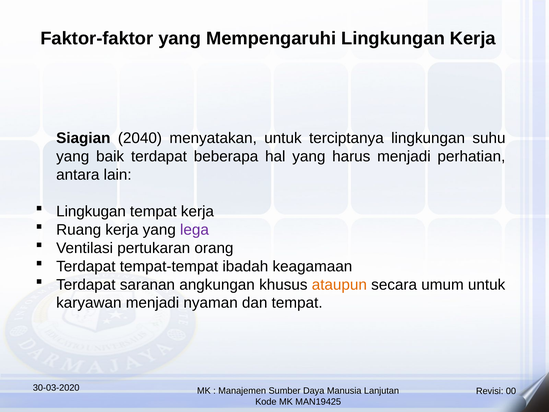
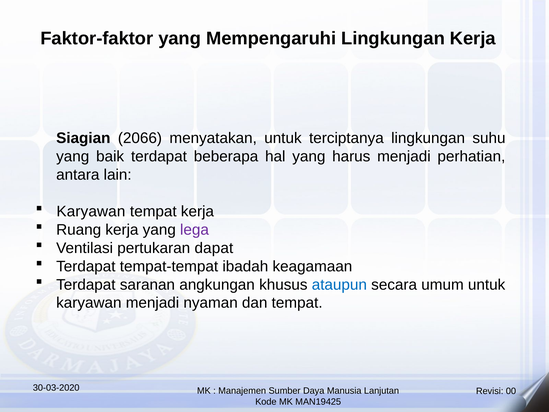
2040: 2040 -> 2066
Lingkugan at (91, 211): Lingkugan -> Karyawan
orang: orang -> dapat
ataupun colour: orange -> blue
